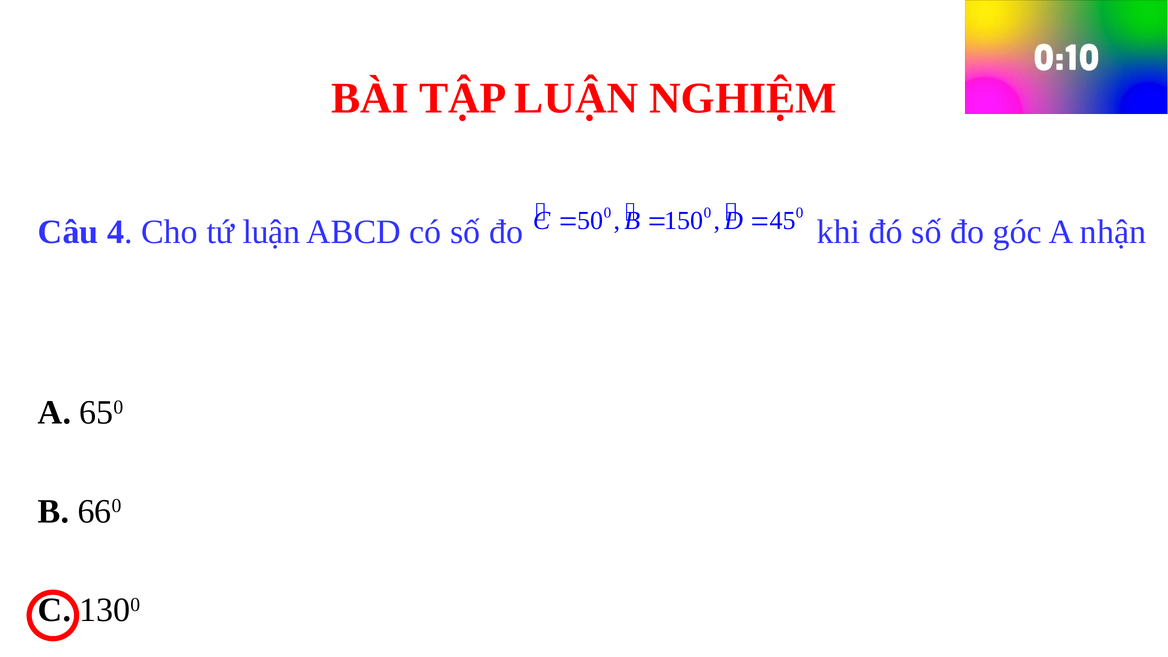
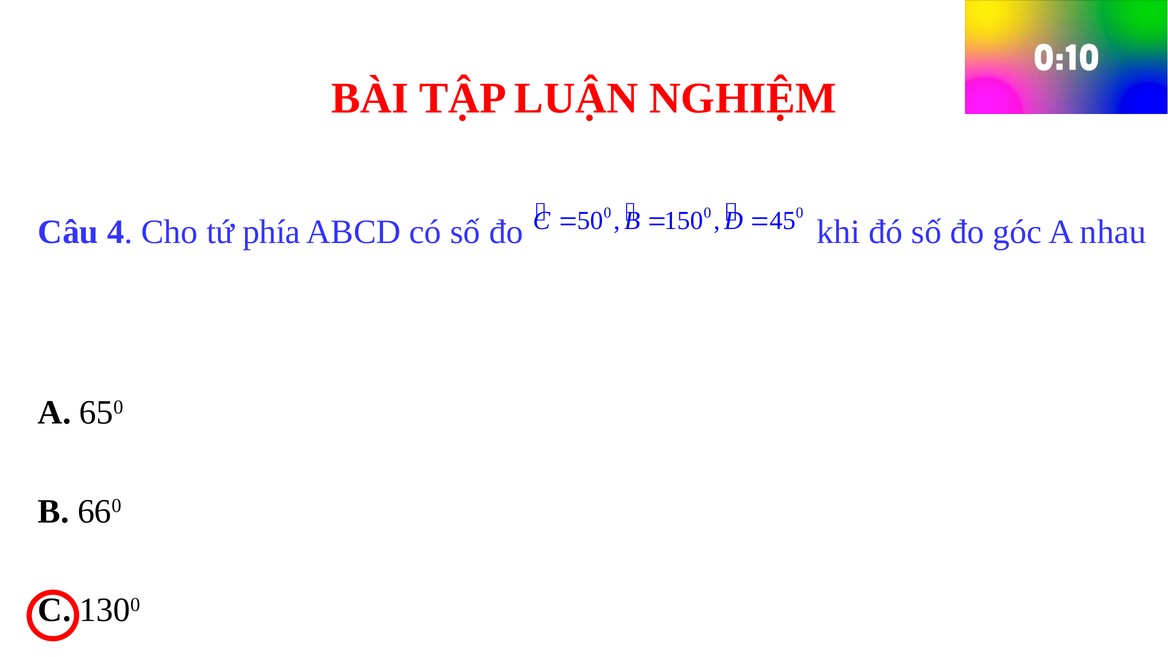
tứ luận: luận -> phía
nhận: nhận -> nhau
